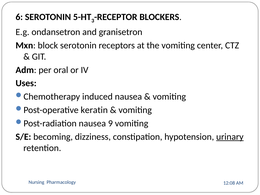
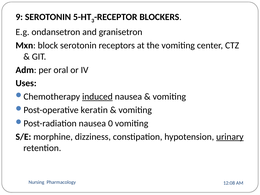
6: 6 -> 9
induced underline: none -> present
9: 9 -> 0
becoming: becoming -> morphine
